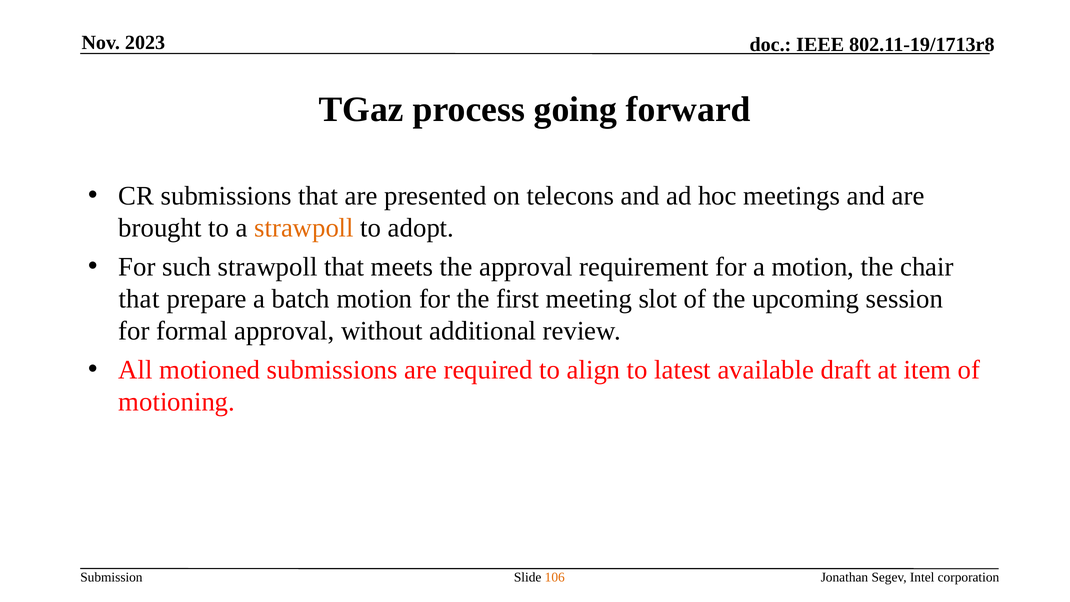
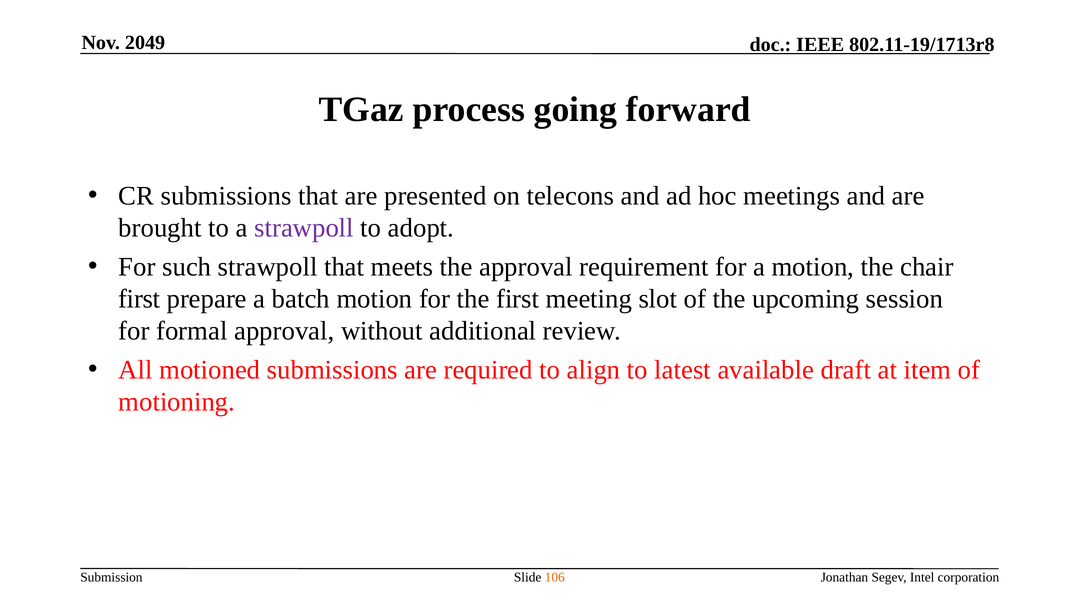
2023: 2023 -> 2049
strawpoll at (304, 228) colour: orange -> purple
that at (139, 299): that -> first
